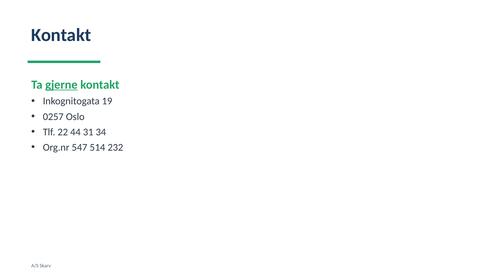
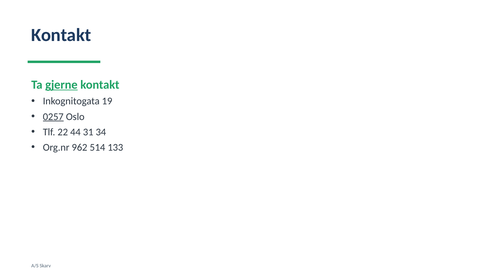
0257 underline: none -> present
547: 547 -> 962
232: 232 -> 133
